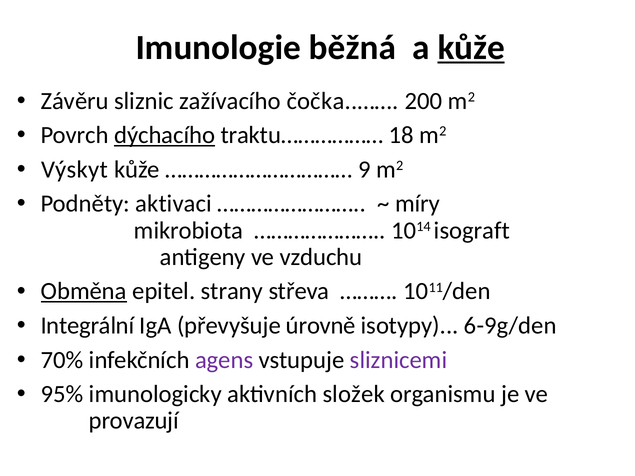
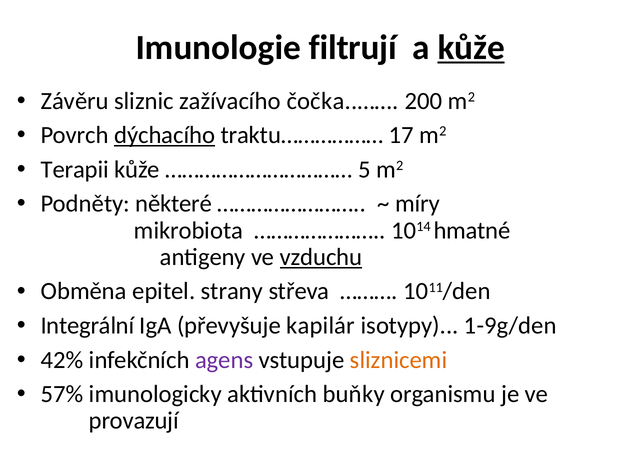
běžná: běžná -> filtrují
18: 18 -> 17
Výskyt: Výskyt -> Terapii
9: 9 -> 5
aktivaci: aktivaci -> některé
isograft: isograft -> hmatné
vzduchu underline: none -> present
Obměna underline: present -> none
úrovně: úrovně -> kapilár
6-9g/den: 6-9g/den -> 1-9g/den
70%: 70% -> 42%
sliznicemi colour: purple -> orange
95%: 95% -> 57%
složek: složek -> buňky
